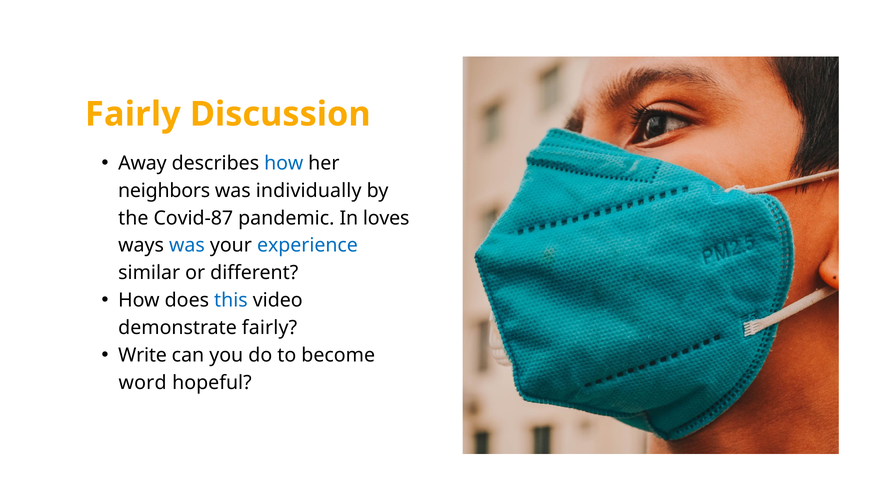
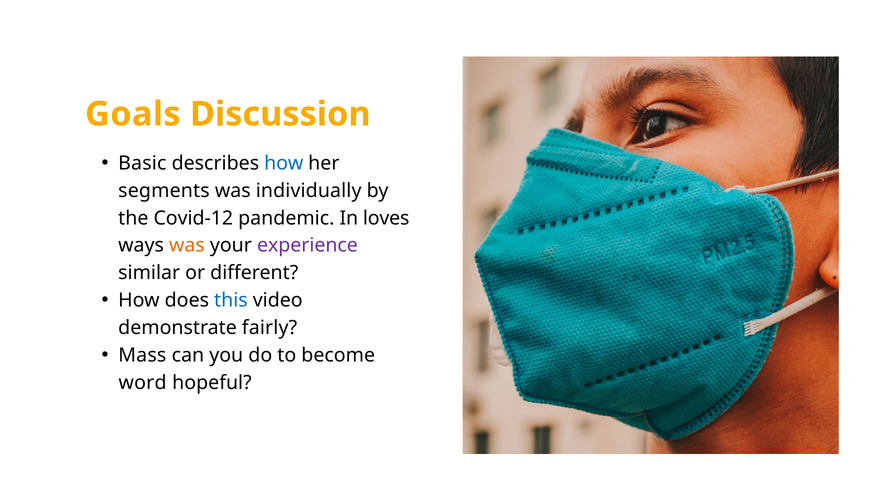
Fairly at (133, 114): Fairly -> Goals
Away: Away -> Basic
neighbors: neighbors -> segments
Covid-87: Covid-87 -> Covid-12
was at (187, 245) colour: blue -> orange
experience colour: blue -> purple
Write: Write -> Mass
